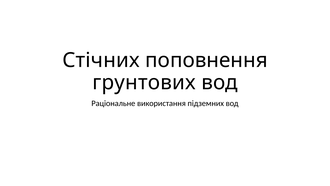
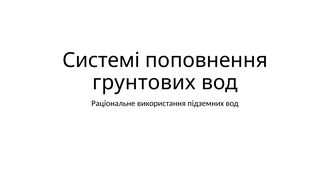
Стічних: Стічних -> Системі
